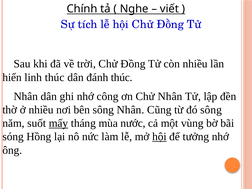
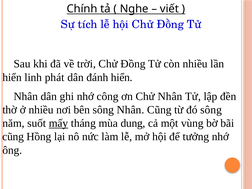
linh thúc: thúc -> phát
đánh thúc: thúc -> hiển
nước: nước -> dung
sóng at (13, 137): sóng -> cũng
hội at (159, 137) underline: present -> none
